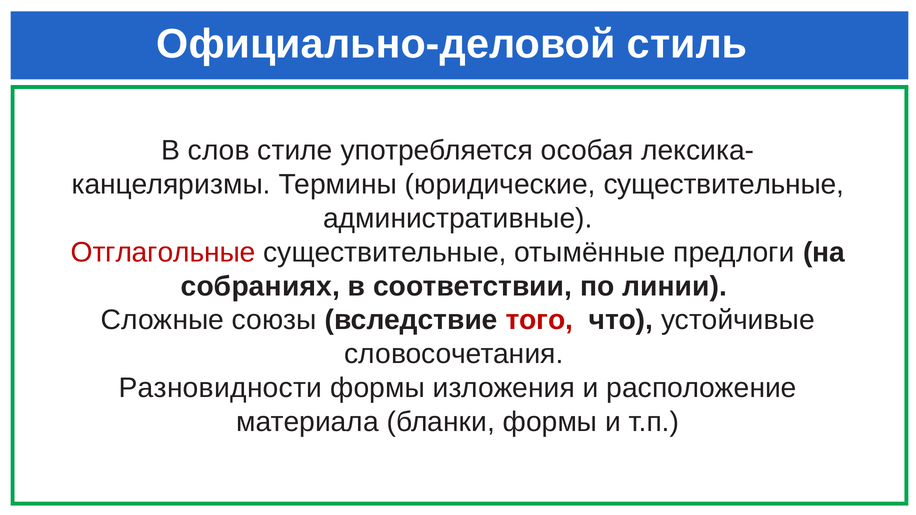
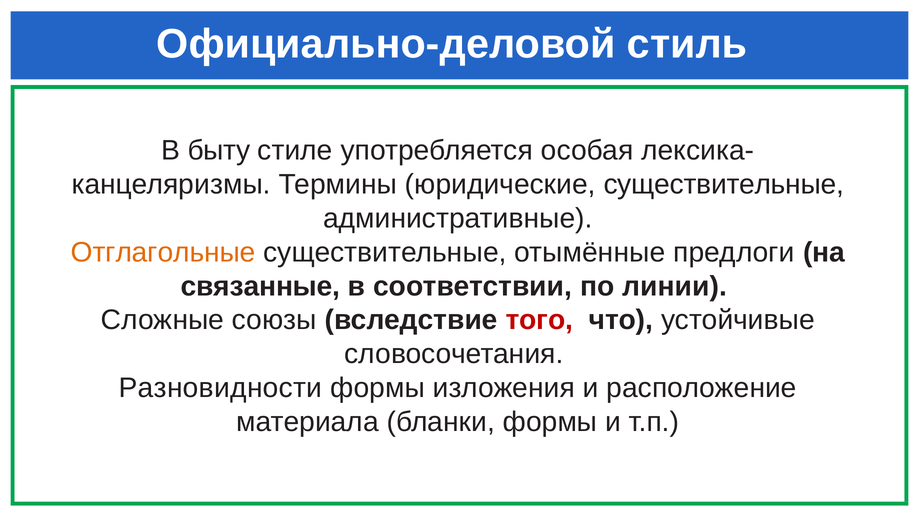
слов: слов -> быту
Отглагольные colour: red -> orange
собраниях: собраниях -> связанные
